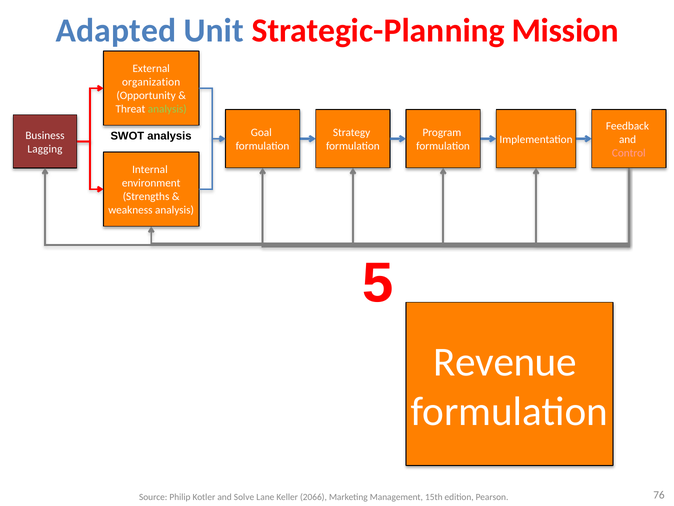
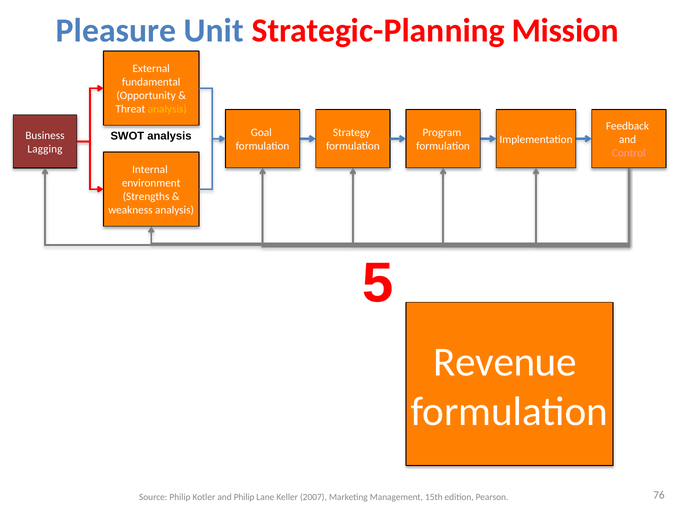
Adapted: Adapted -> Pleasure
organization: organization -> fundamental
analysis at (167, 109) colour: light green -> yellow
and Solve: Solve -> Philip
2066: 2066 -> 2007
